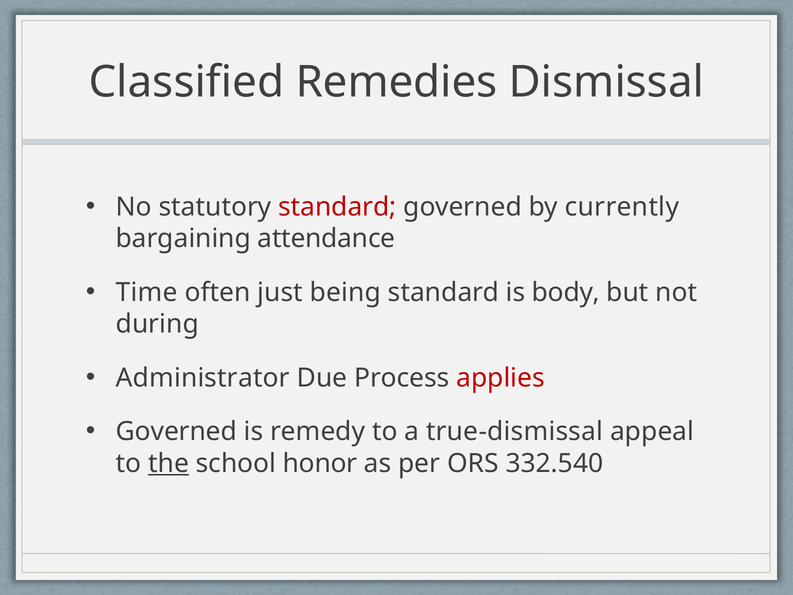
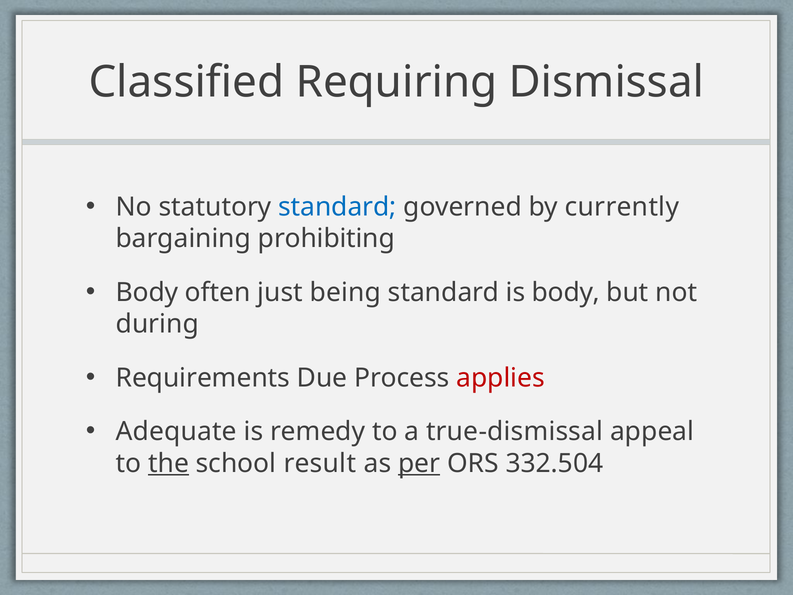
Remedies: Remedies -> Requiring
standard at (337, 207) colour: red -> blue
attendance: attendance -> prohibiting
Time at (147, 292): Time -> Body
Administrator: Administrator -> Requirements
Governed at (176, 431): Governed -> Adequate
honor: honor -> result
per underline: none -> present
332.540: 332.540 -> 332.504
